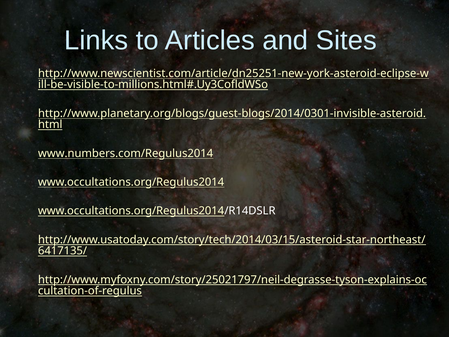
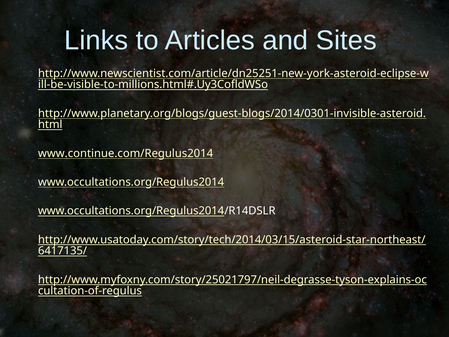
www.numbers.com/Regulus2014: www.numbers.com/Regulus2014 -> www.continue.com/Regulus2014
